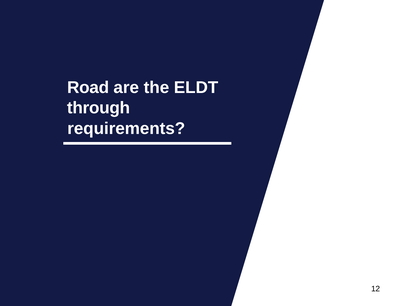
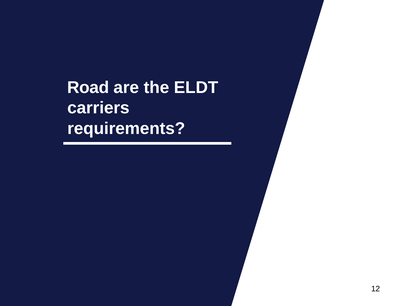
through: through -> carriers
